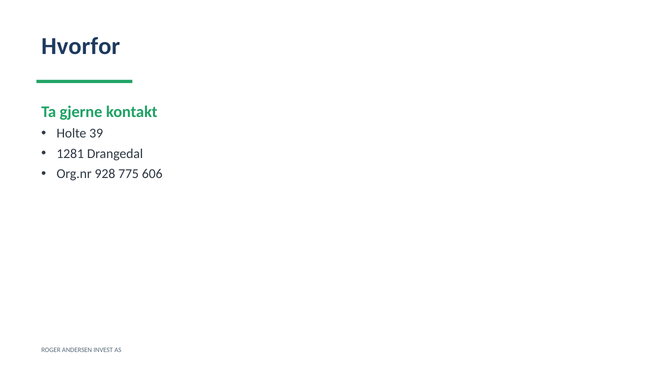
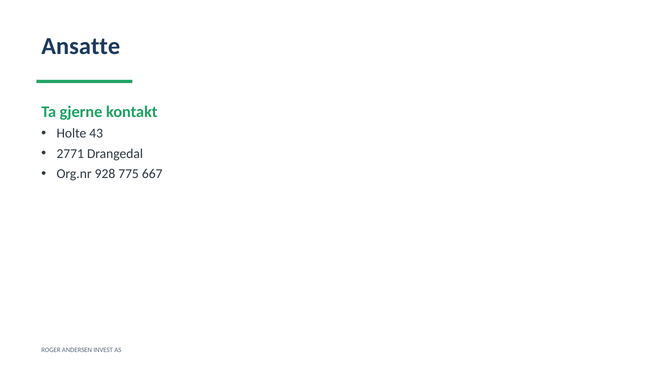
Hvorfor: Hvorfor -> Ansatte
39: 39 -> 43
1281: 1281 -> 2771
606: 606 -> 667
